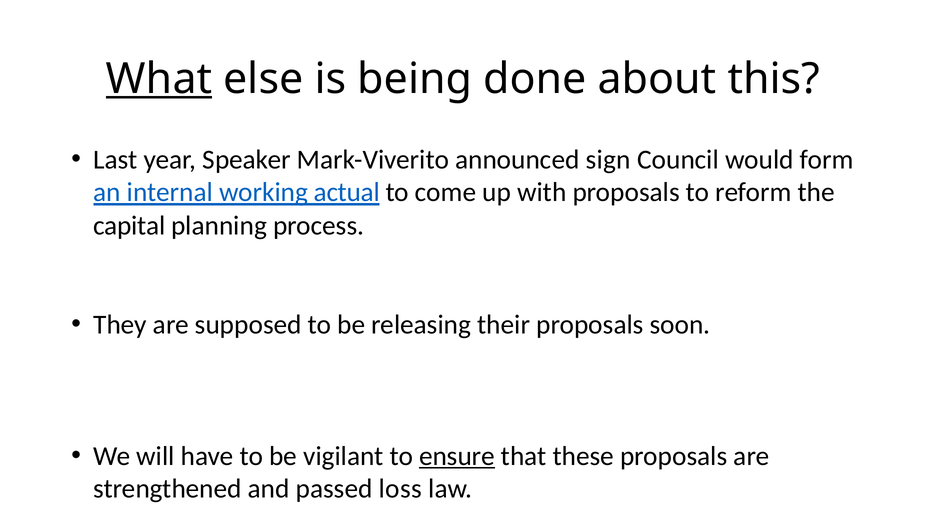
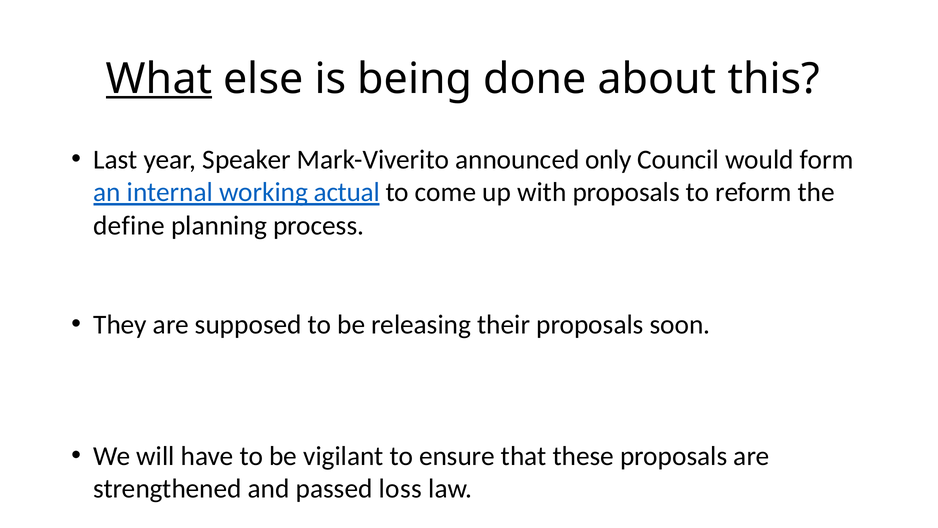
sign: sign -> only
capital: capital -> define
ensure underline: present -> none
